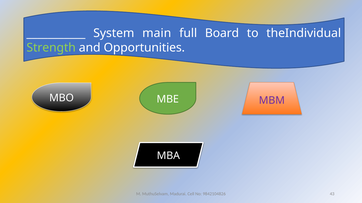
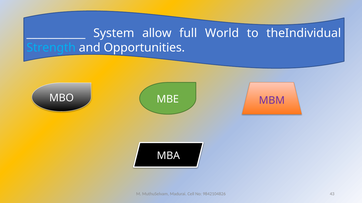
main: main -> allow
Board: Board -> World
Strength colour: light green -> light blue
